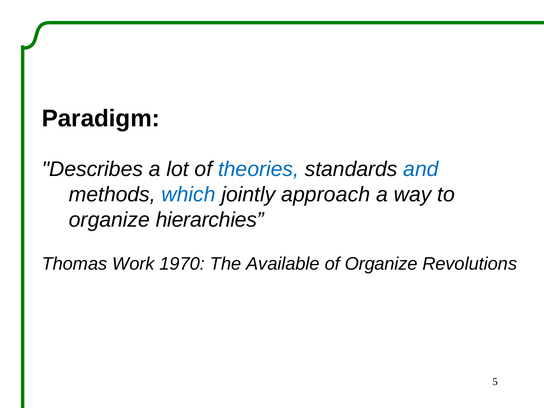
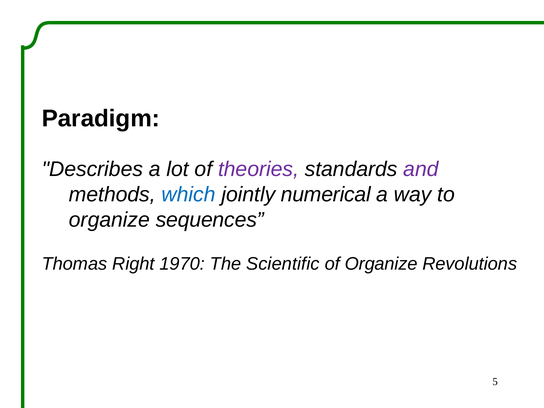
theories colour: blue -> purple
and colour: blue -> purple
approach: approach -> numerical
hierarchies: hierarchies -> sequences
Work: Work -> Right
Available: Available -> Scientific
